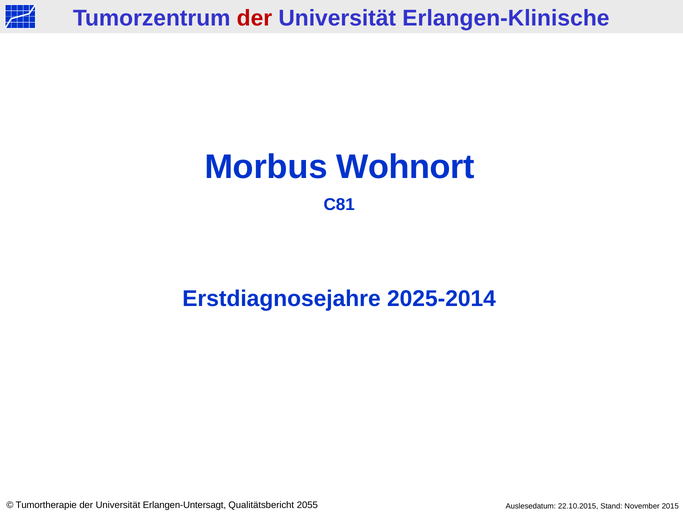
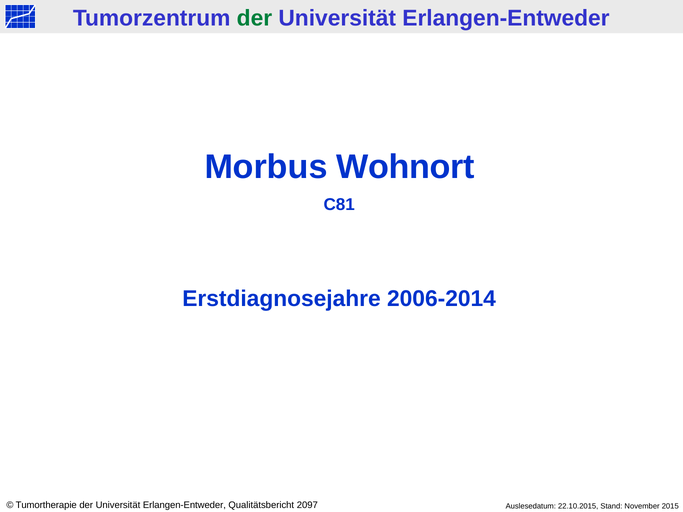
der at (254, 18) colour: red -> green
Erlangen-Klinische at (506, 18): Erlangen-Klinische -> Erlangen-Entweder
2025-2014: 2025-2014 -> 2006-2014
Erlangen-Untersagt at (184, 505): Erlangen-Untersagt -> Erlangen-Entweder
2055: 2055 -> 2097
